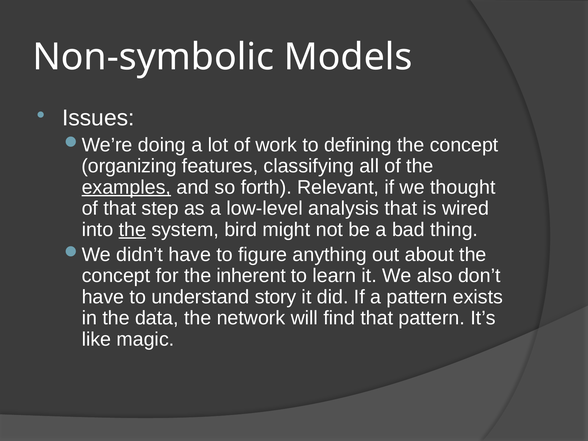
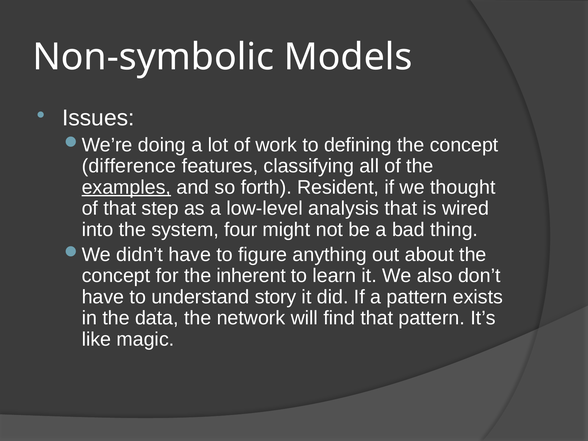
organizing: organizing -> difference
Relevant: Relevant -> Resident
the at (132, 230) underline: present -> none
bird: bird -> four
